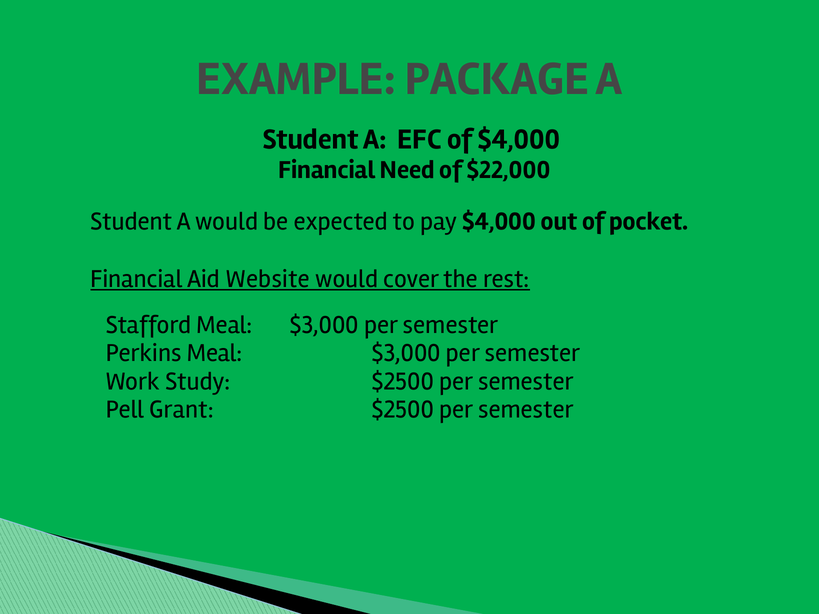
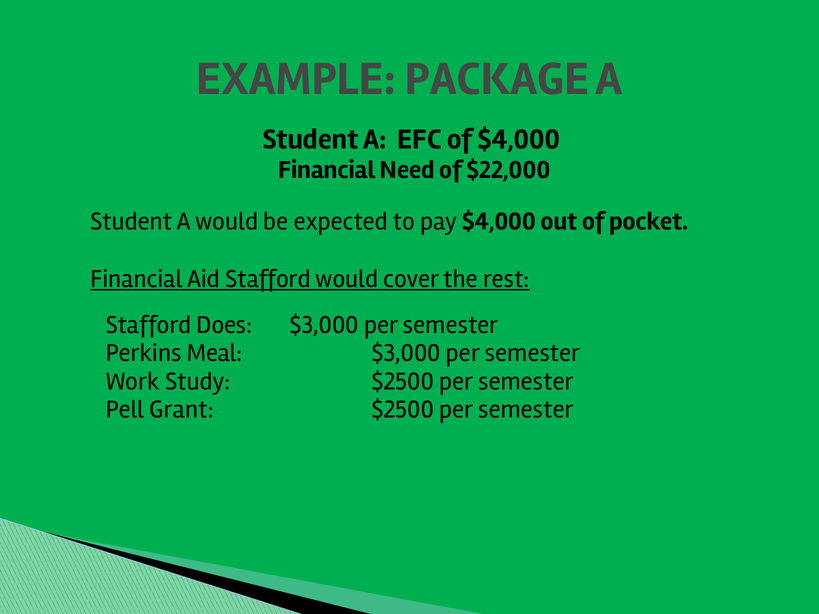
Aid Website: Website -> Stafford
Stafford Meal: Meal -> Does
